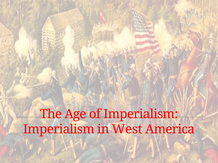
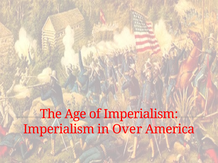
West: West -> Over
